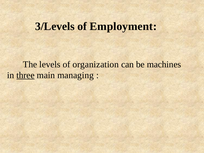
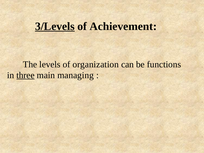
3/Levels underline: none -> present
Employment: Employment -> Achievement
machines: machines -> functions
